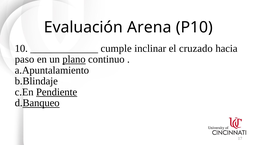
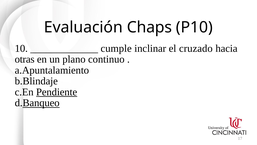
Arena: Arena -> Chaps
paso: paso -> otras
plano underline: present -> none
